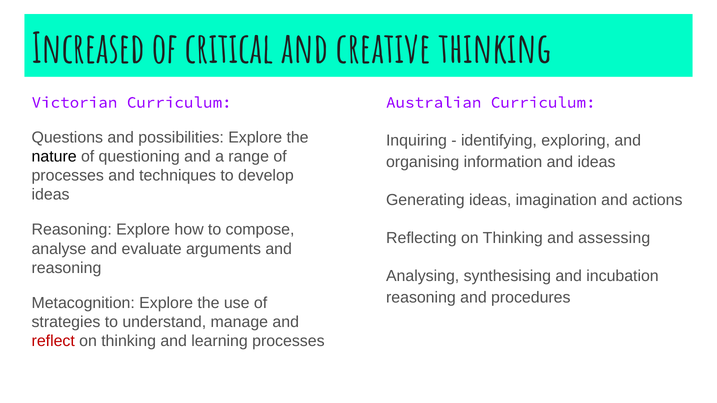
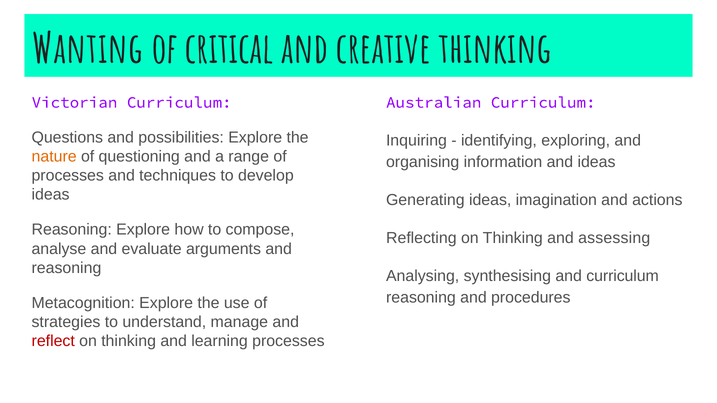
Increased: Increased -> Wanting
nature colour: black -> orange
and incubation: incubation -> curriculum
